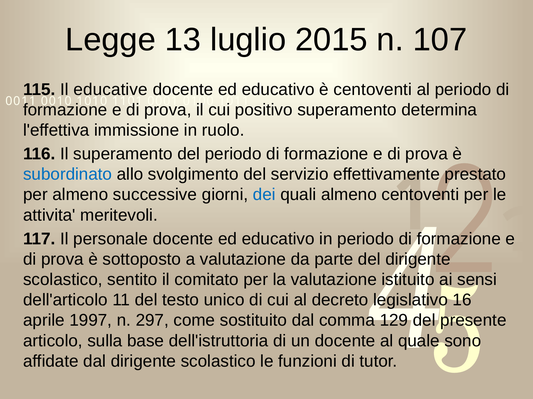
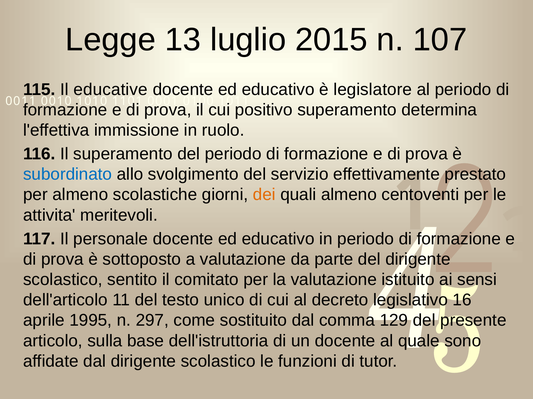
è centoventi: centoventi -> legislatore
successive: successive -> scolastiche
dei colour: blue -> orange
1997: 1997 -> 1995
